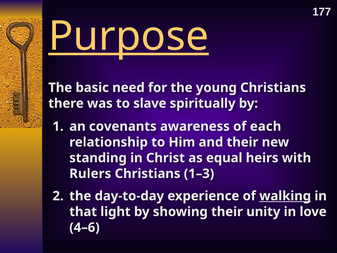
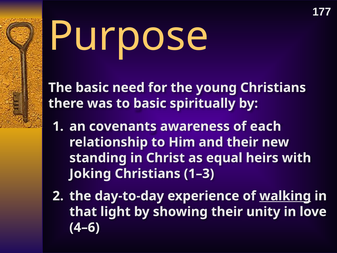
Purpose underline: present -> none
to slave: slave -> basic
Rulers: Rulers -> Joking
